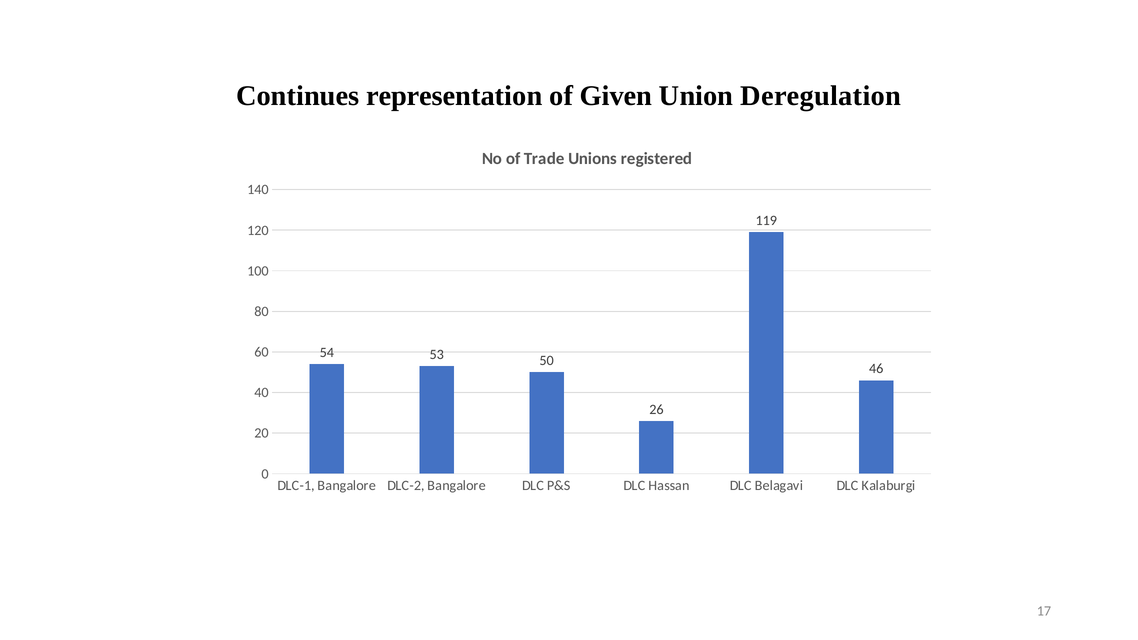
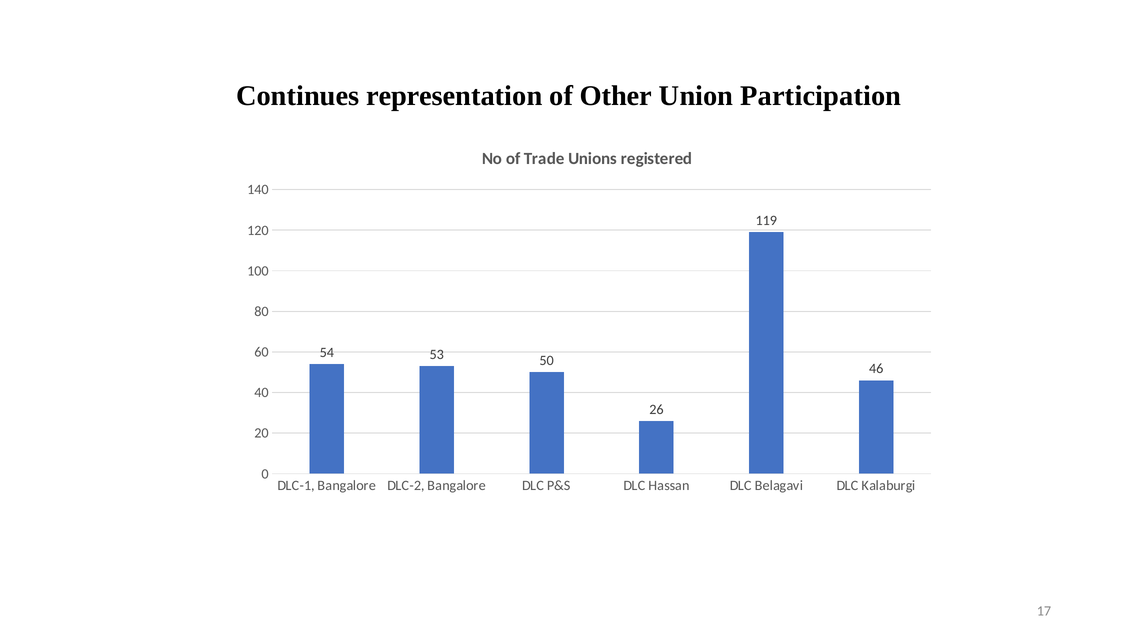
Given: Given -> Other
Deregulation: Deregulation -> Participation
